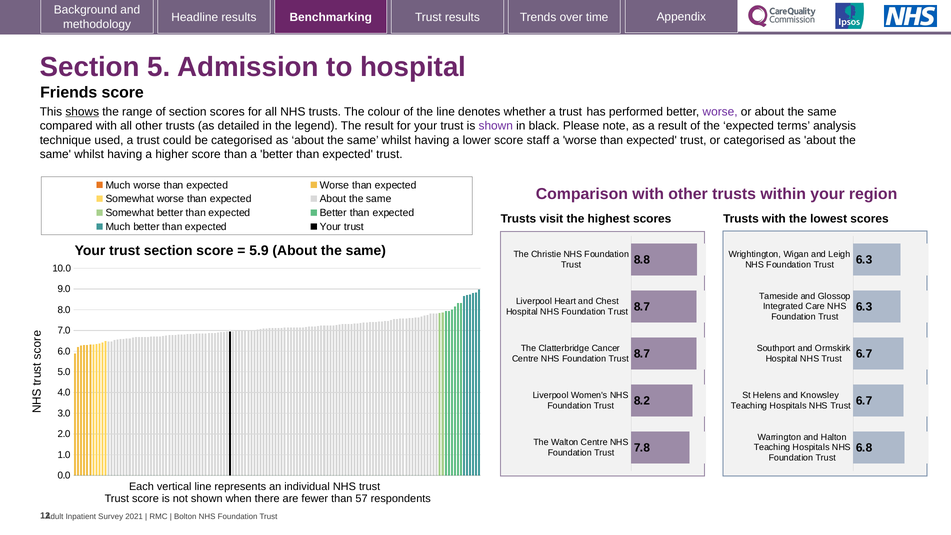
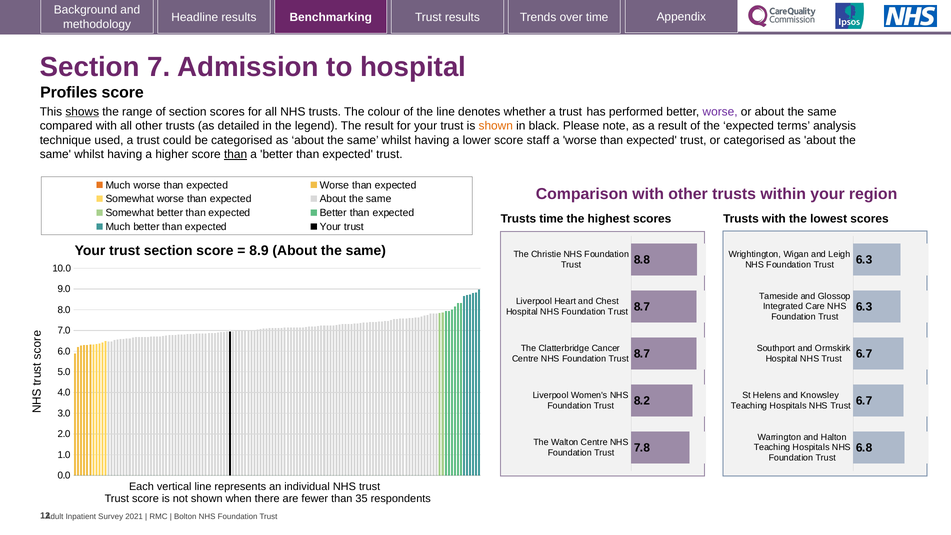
5: 5 -> 7
Friends: Friends -> Profiles
shown at (496, 126) colour: purple -> orange
than at (236, 154) underline: none -> present
Trusts visit: visit -> time
5.9: 5.9 -> 8.9
57: 57 -> 35
